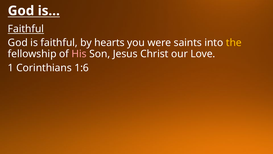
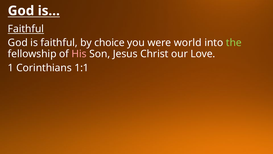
hearts: hearts -> choice
saints: saints -> world
the colour: yellow -> light green
1:6: 1:6 -> 1:1
